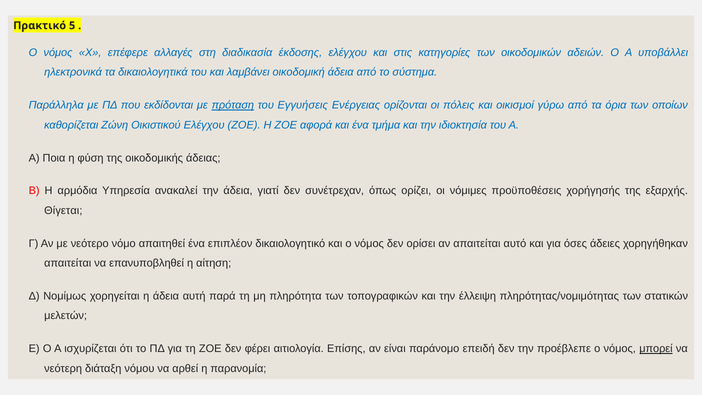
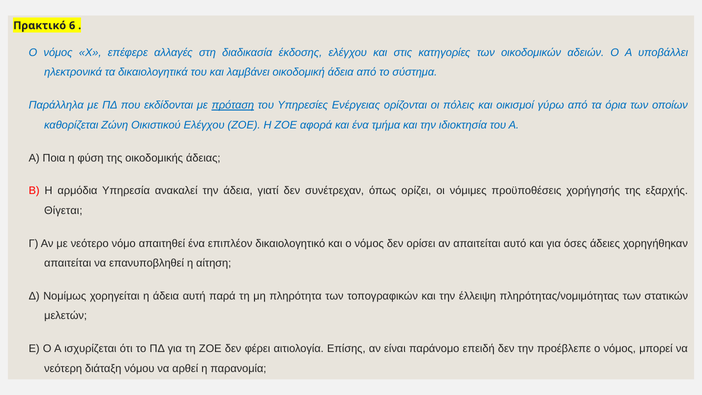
5: 5 -> 6
Εγγυήσεις: Εγγυήσεις -> Υπηρεσίες
μπορεί underline: present -> none
